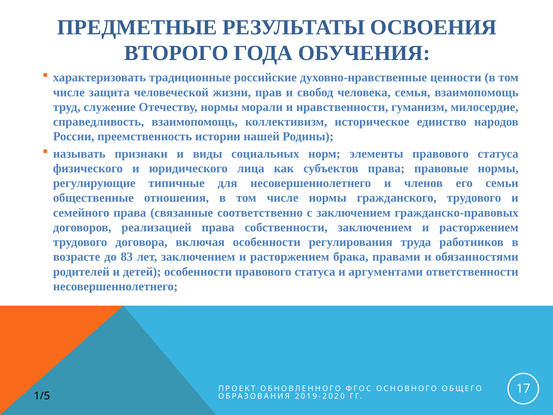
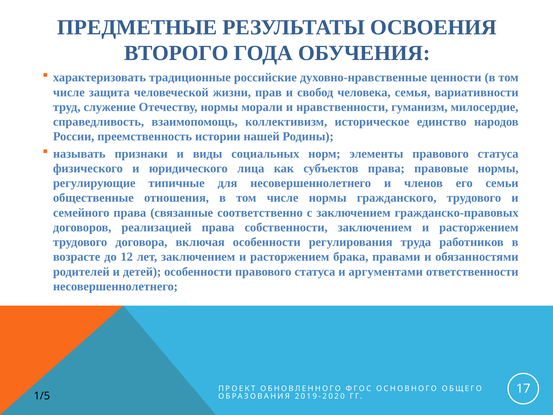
семья взаимопомощь: взаимопомощь -> вариативности
83: 83 -> 12
